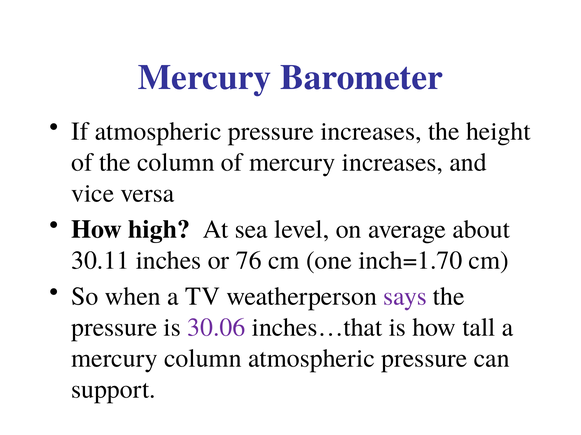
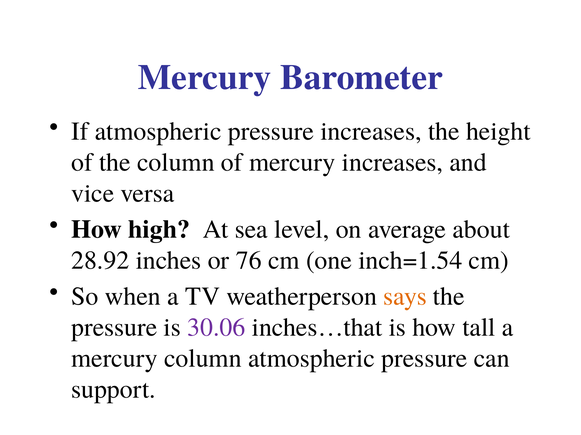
30.11: 30.11 -> 28.92
inch=1.70: inch=1.70 -> inch=1.54
says colour: purple -> orange
